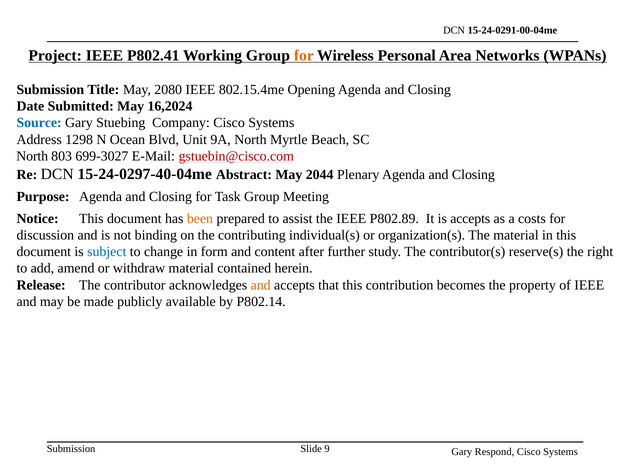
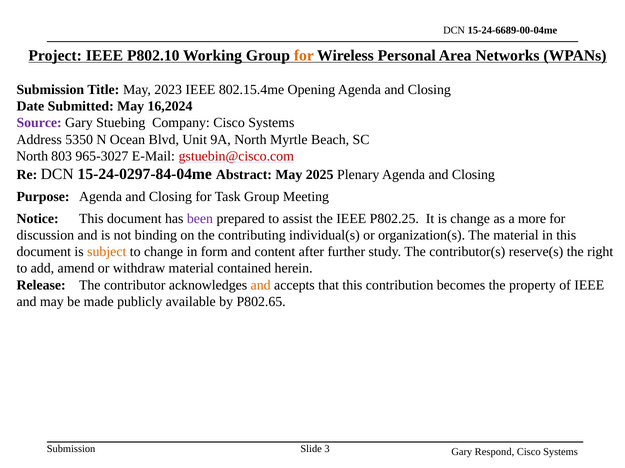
15-24-0291-00-04me: 15-24-0291-00-04me -> 15-24-6689-00-04me
P802.41: P802.41 -> P802.10
2080: 2080 -> 2023
Source colour: blue -> purple
1298: 1298 -> 5350
699-3027: 699-3027 -> 965-3027
15-24-0297-40-04me: 15-24-0297-40-04me -> 15-24-0297-84-04me
2044: 2044 -> 2025
been colour: orange -> purple
P802.89: P802.89 -> P802.25
is accepts: accepts -> change
costs: costs -> more
subject colour: blue -> orange
P802.14: P802.14 -> P802.65
9: 9 -> 3
